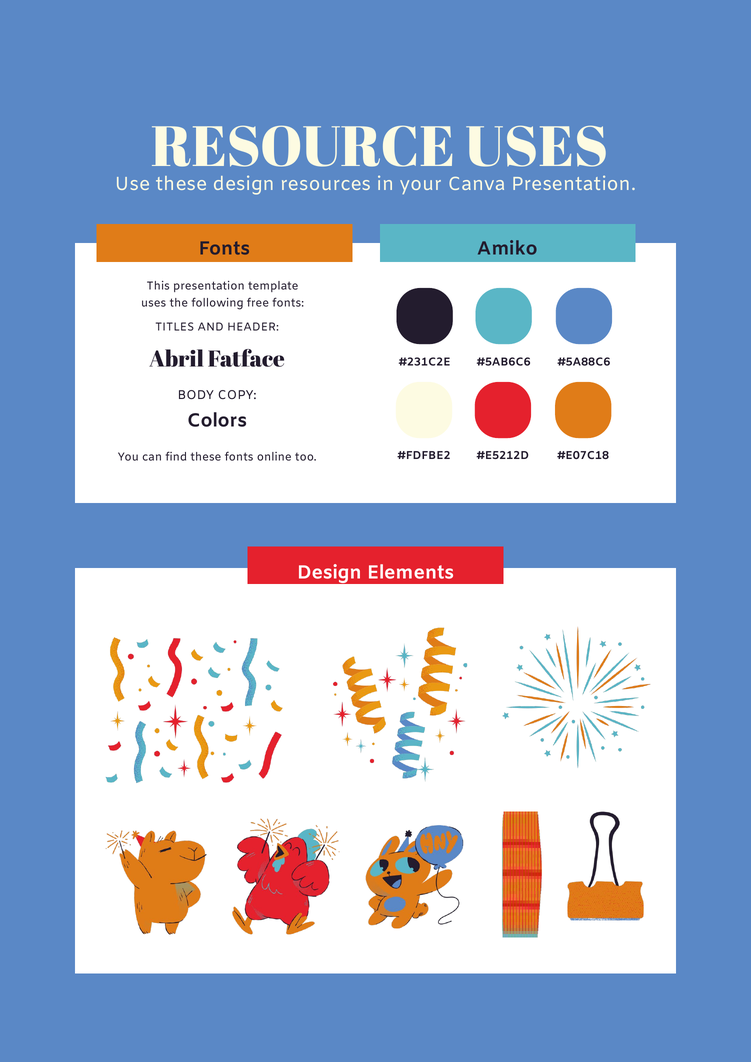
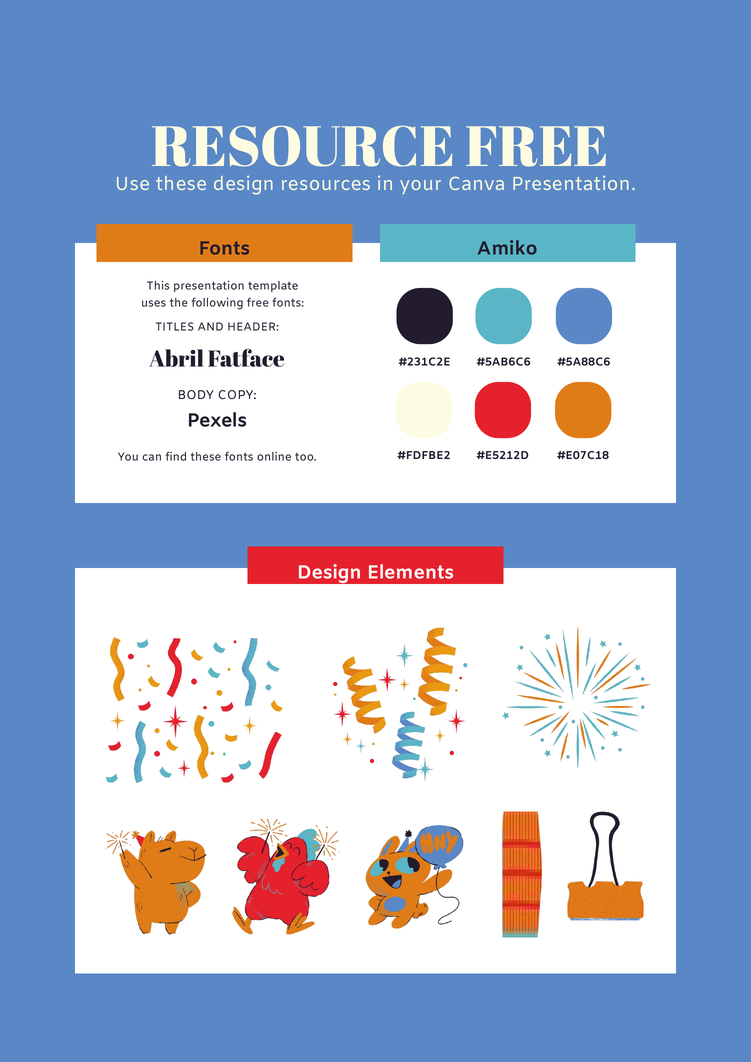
RESOURCE USES: USES -> FREE
Colors: Colors -> Pexels
